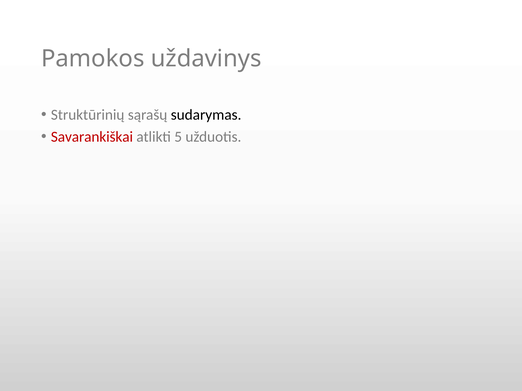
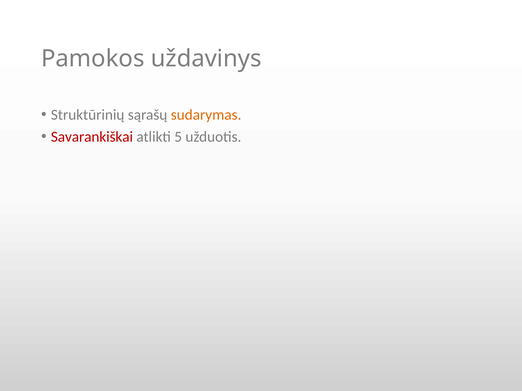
sudarymas colour: black -> orange
